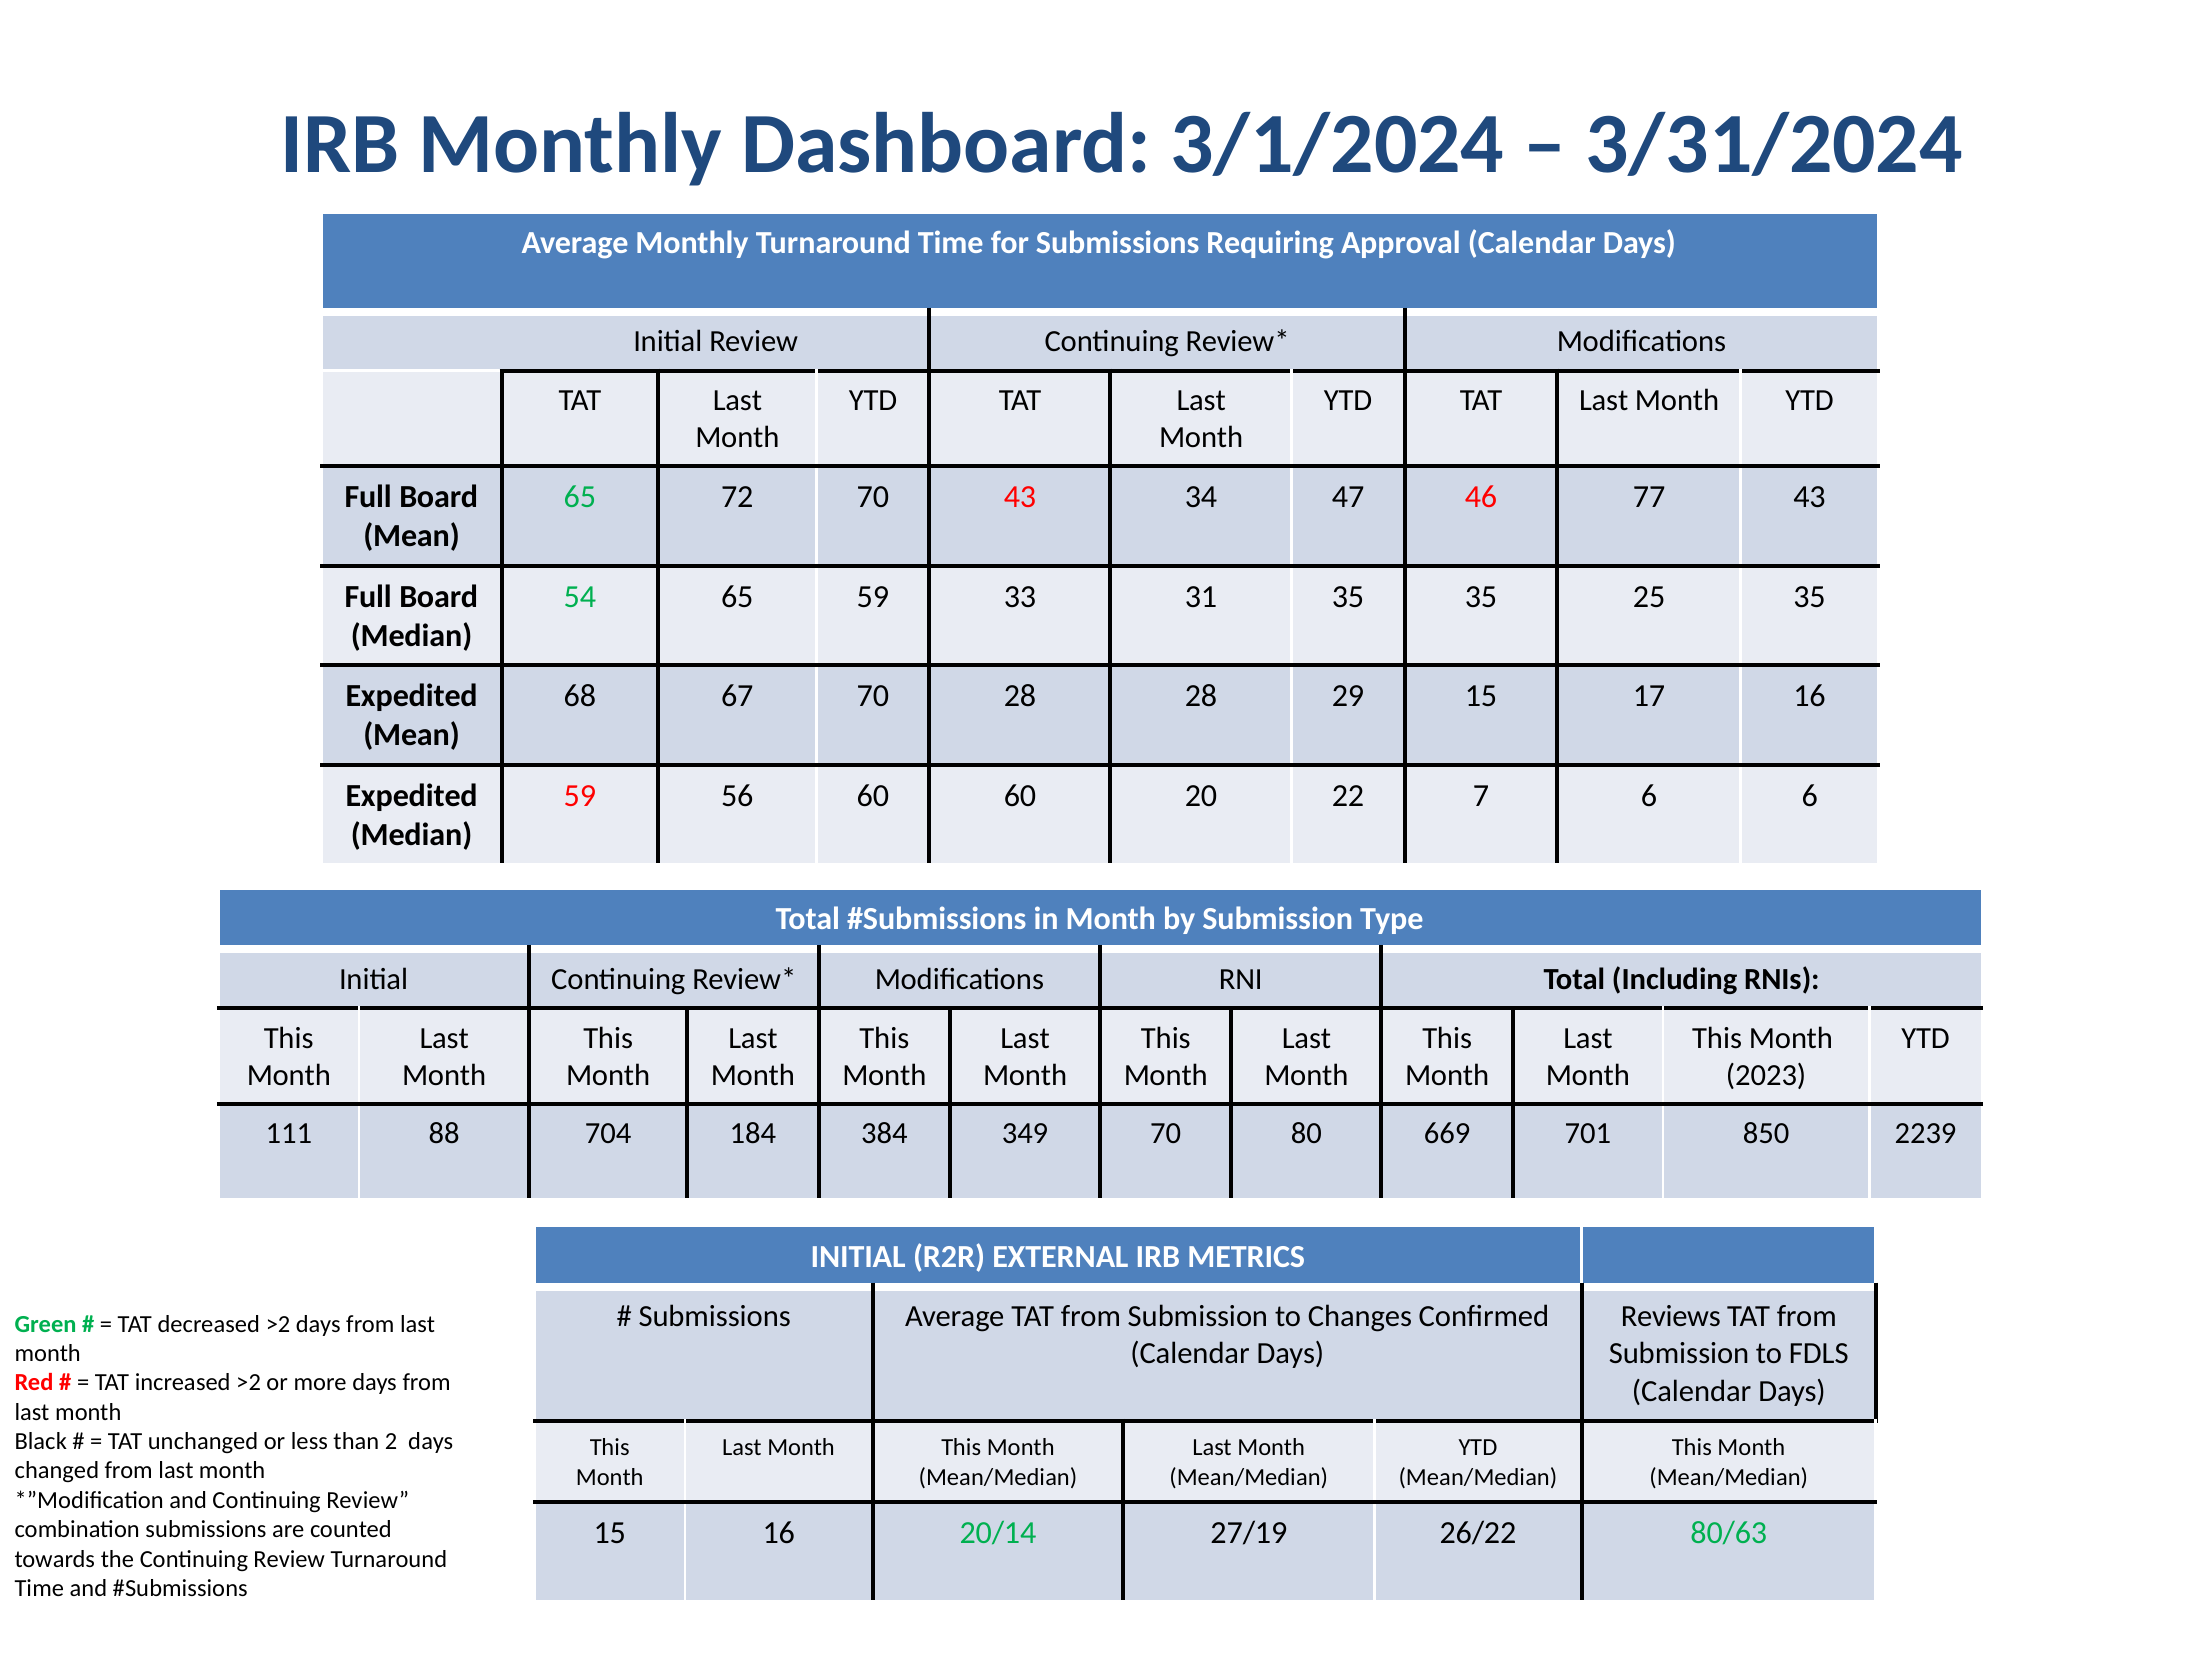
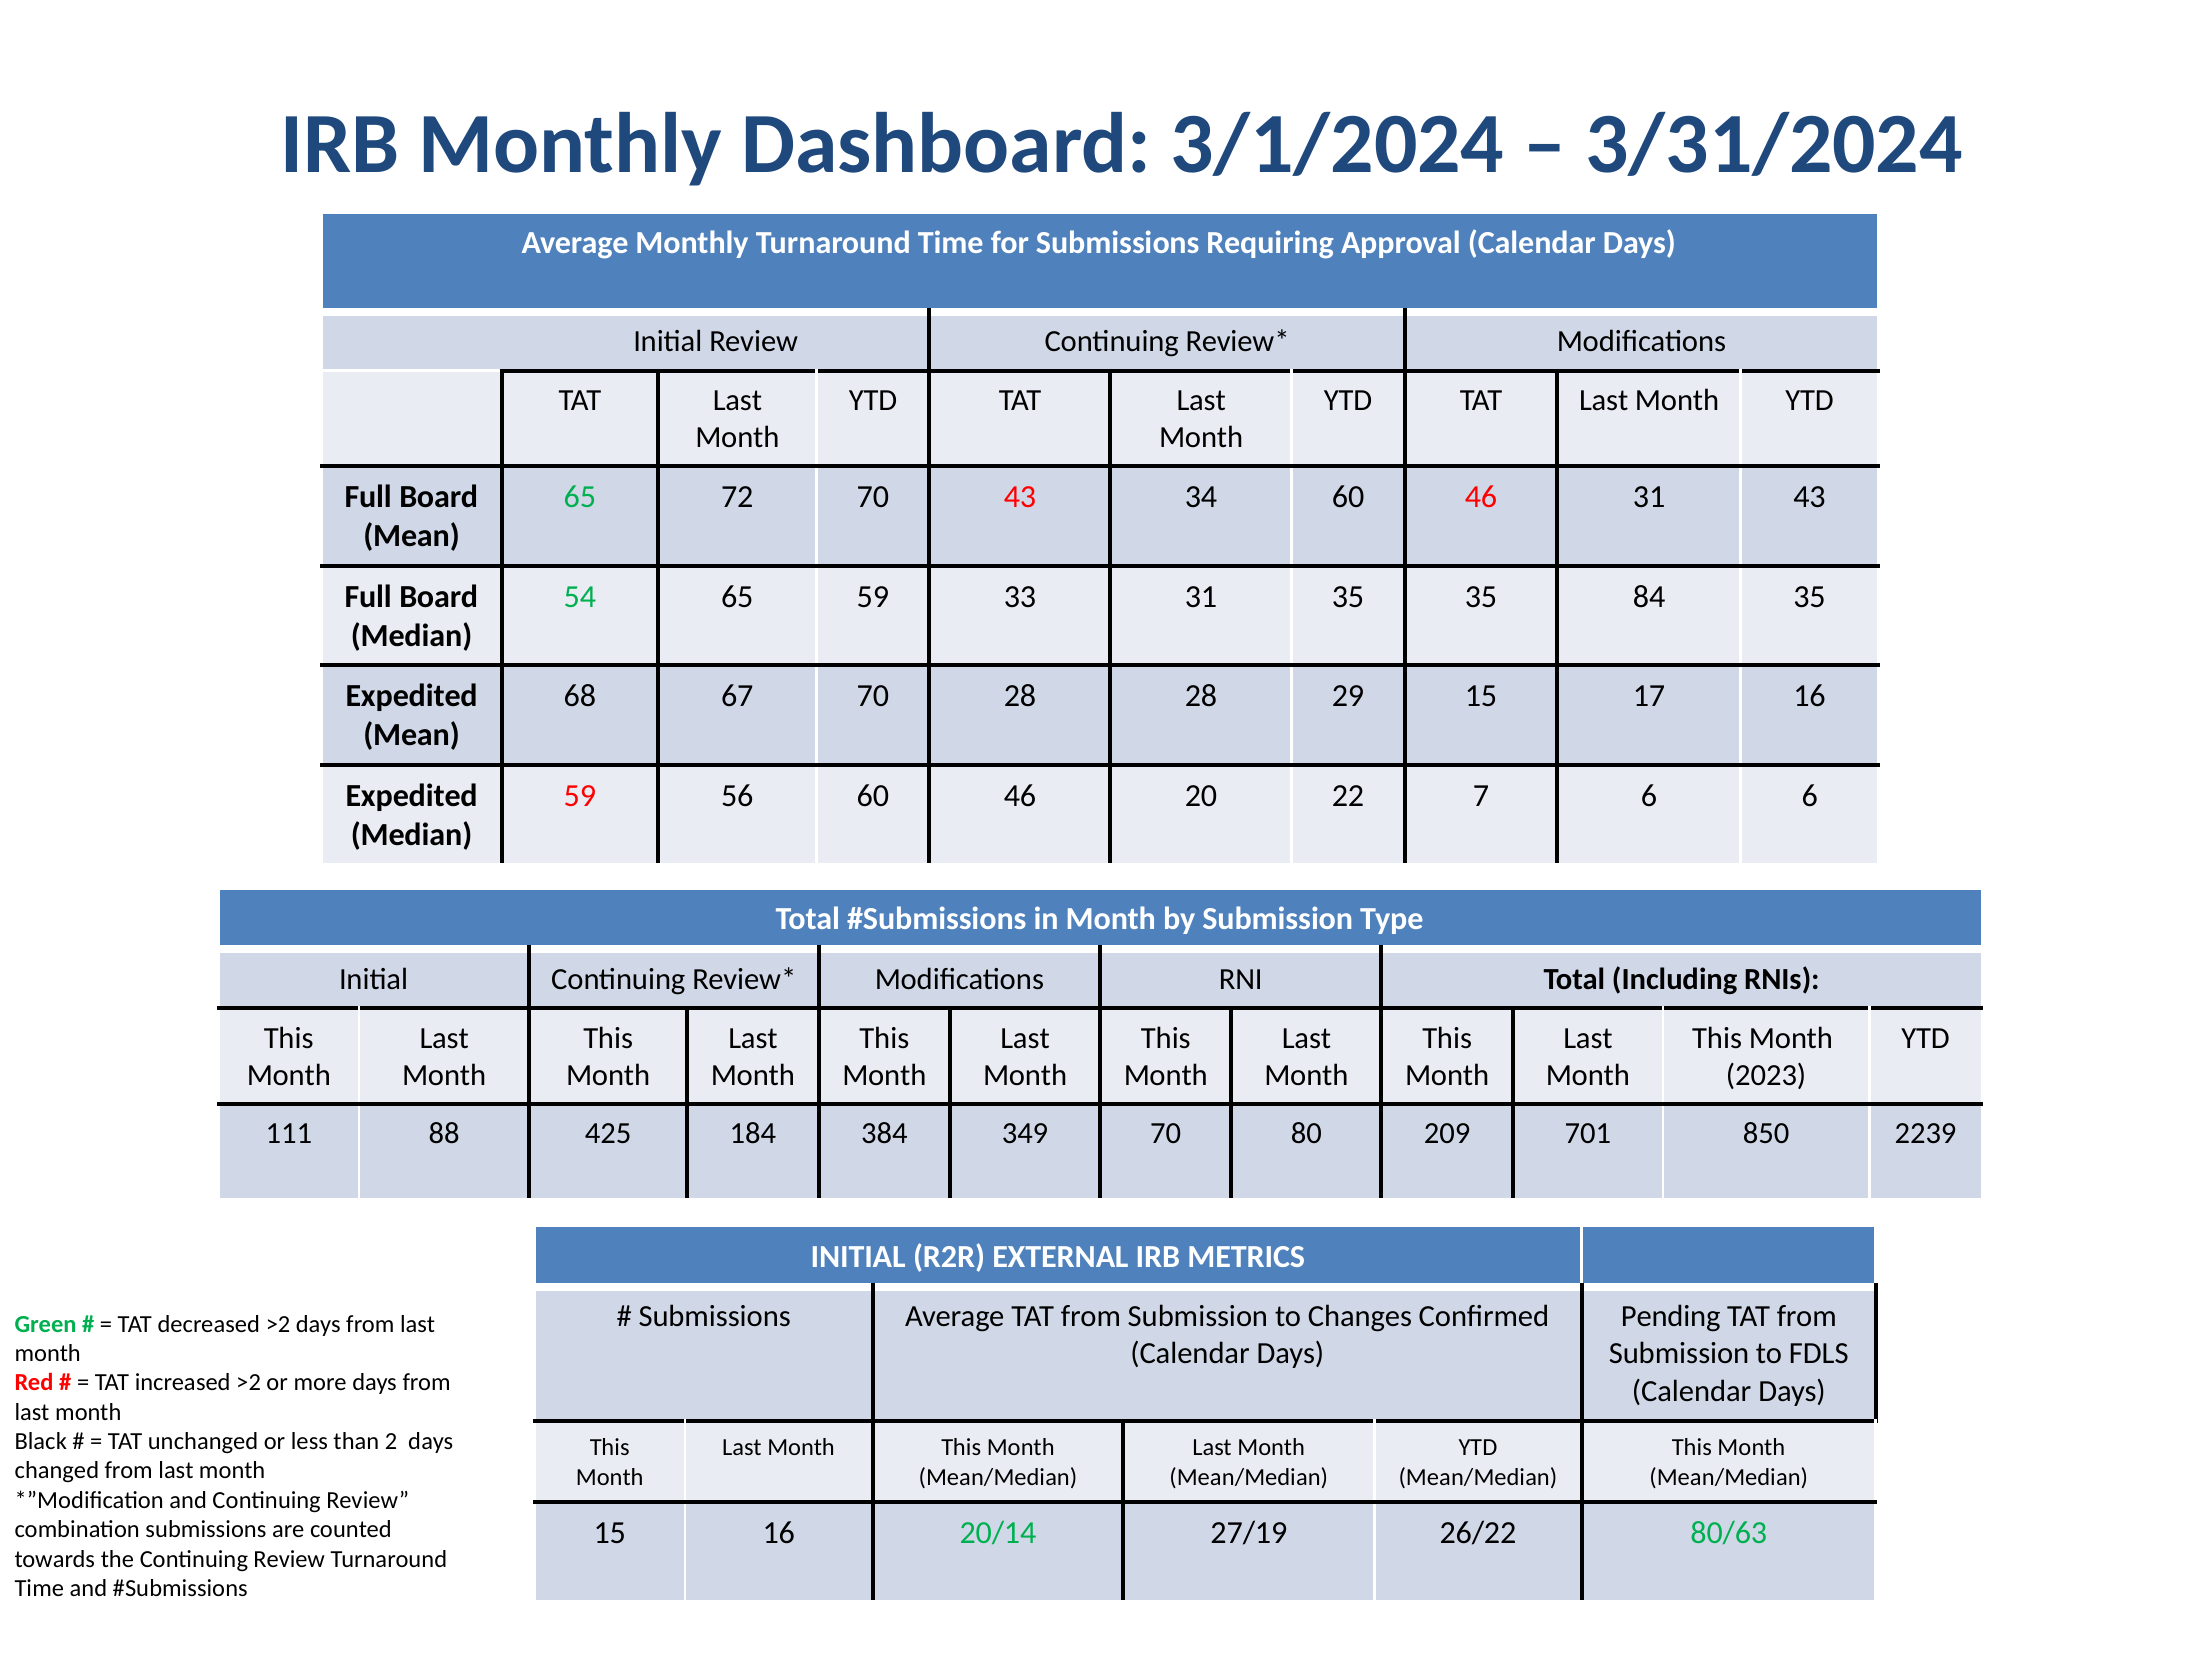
34 47: 47 -> 60
46 77: 77 -> 31
25: 25 -> 84
56 60 60: 60 -> 46
704: 704 -> 425
669: 669 -> 209
Reviews: Reviews -> Pending
